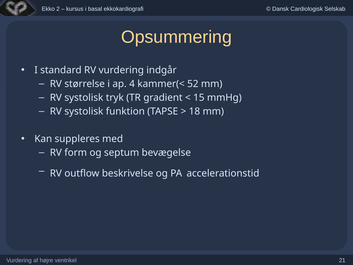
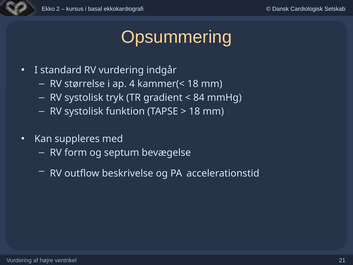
kammer(< 52: 52 -> 18
15: 15 -> 84
